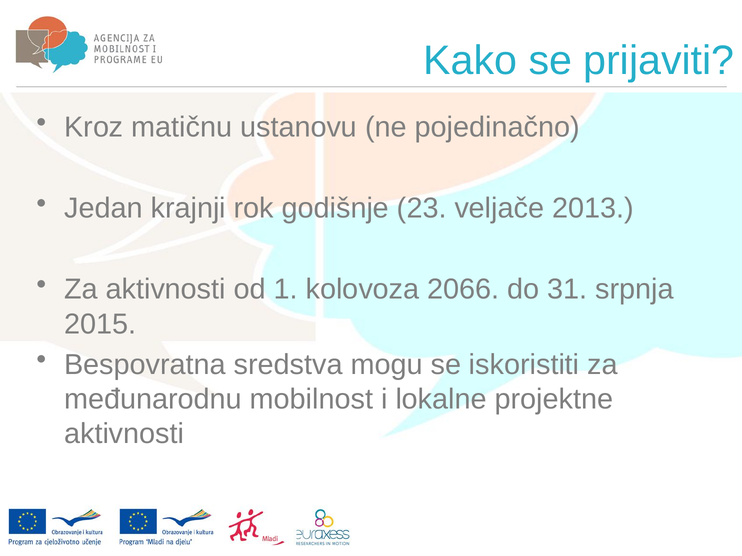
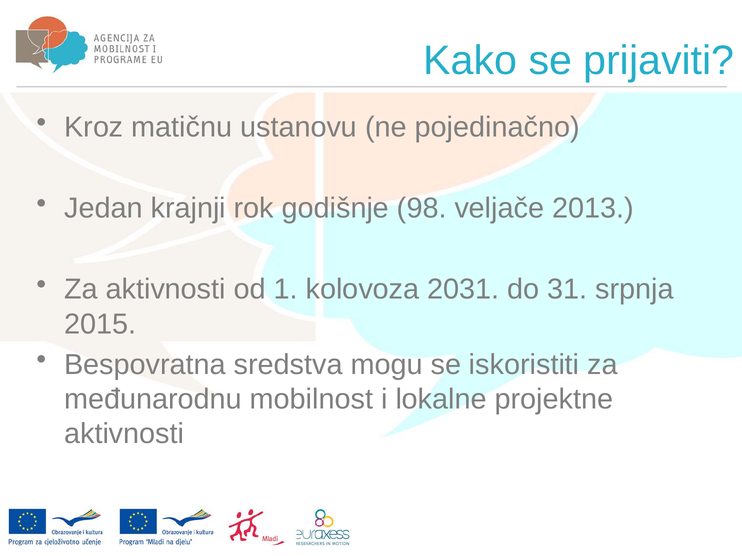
23: 23 -> 98
2066: 2066 -> 2031
